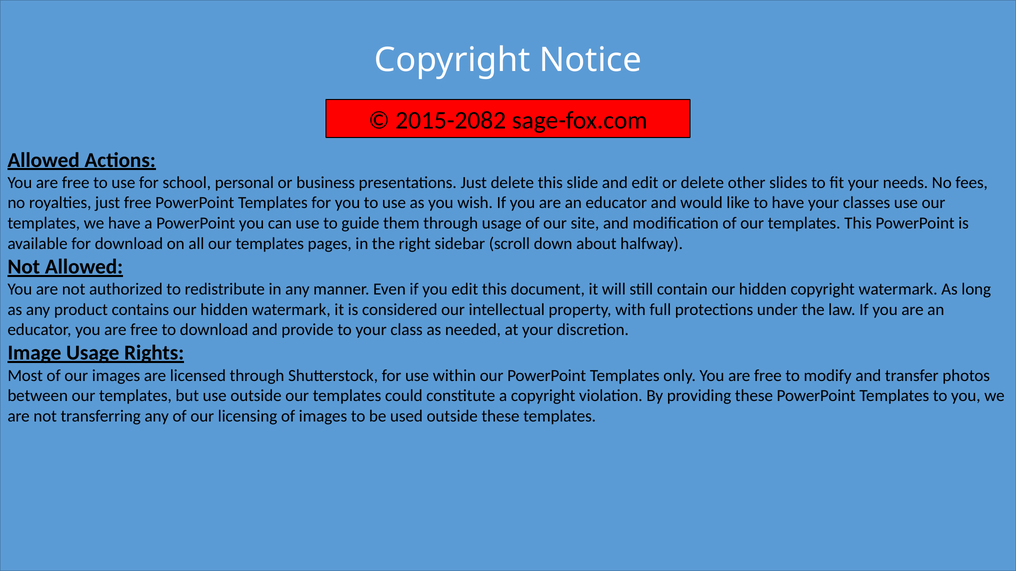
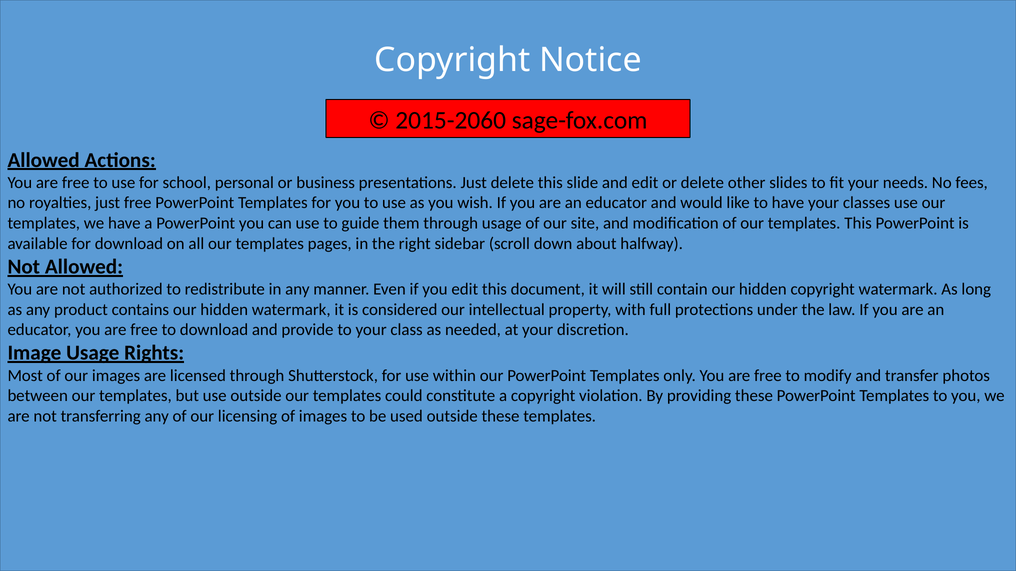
2015-2082: 2015-2082 -> 2015-2060
